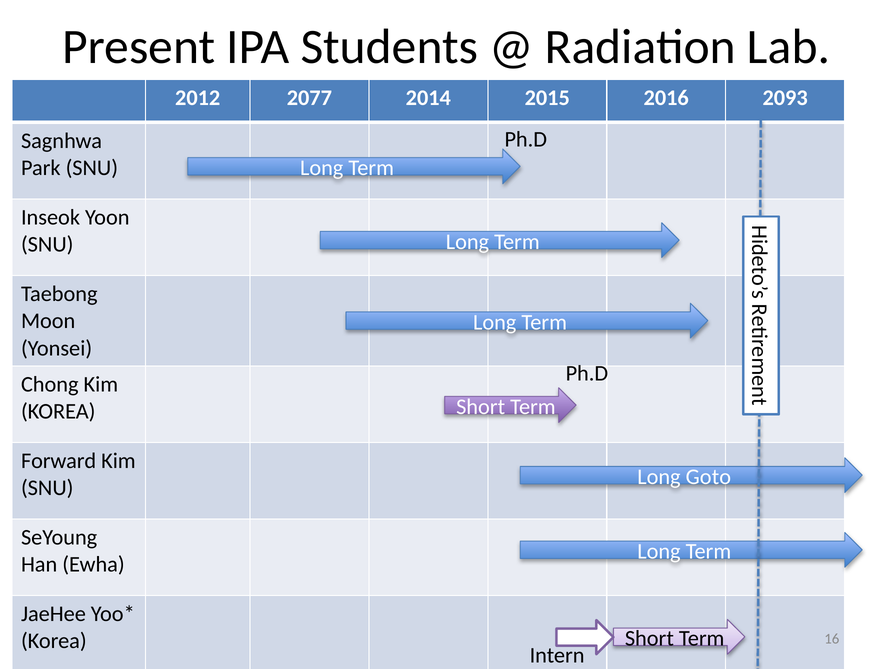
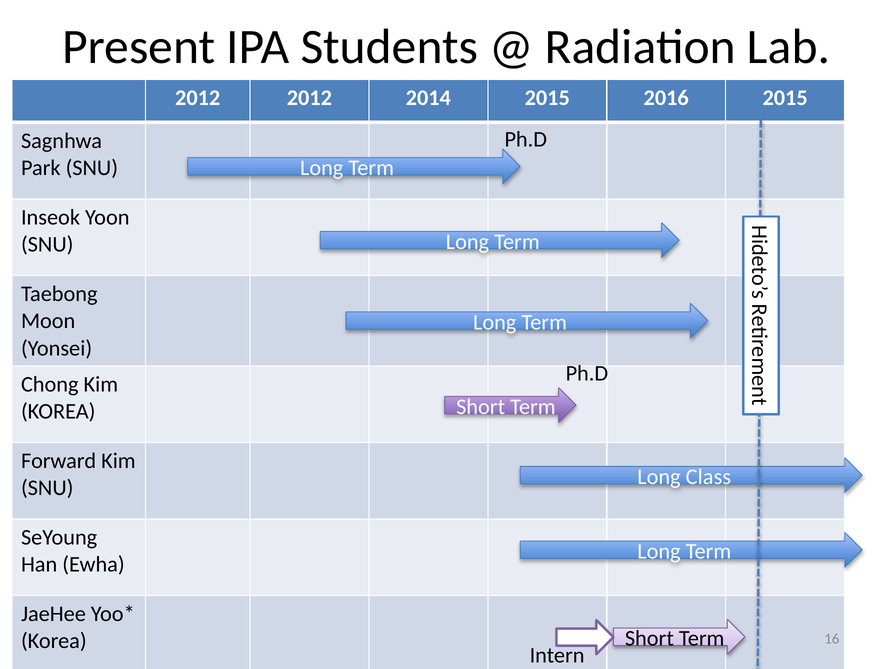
2012 2077: 2077 -> 2012
2016 2093: 2093 -> 2015
Goto: Goto -> Class
